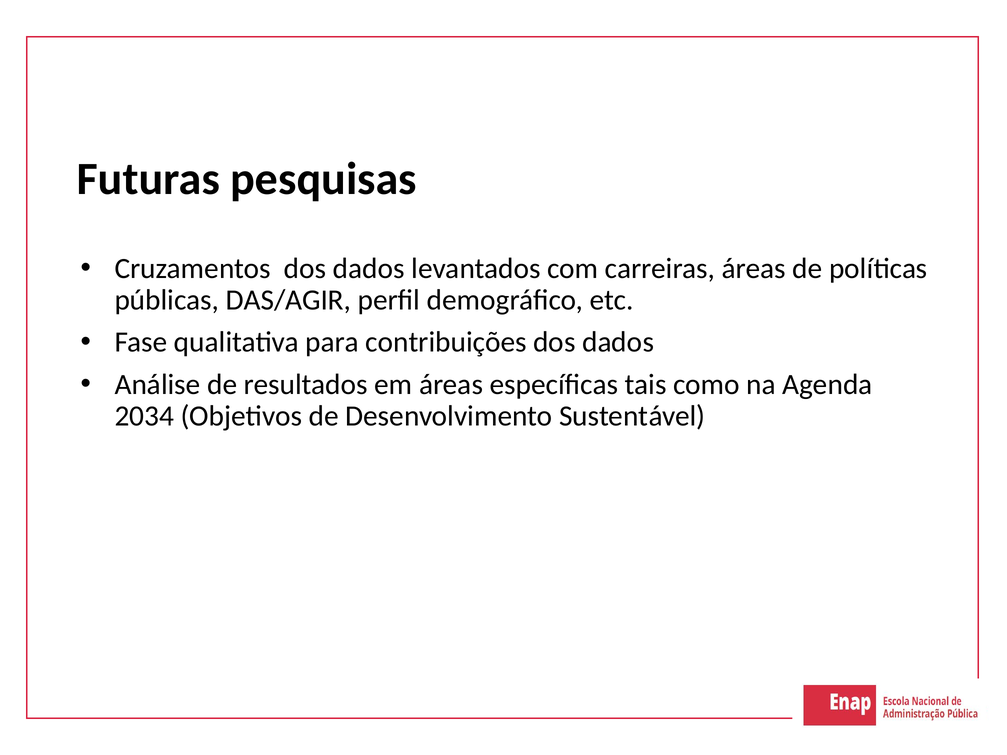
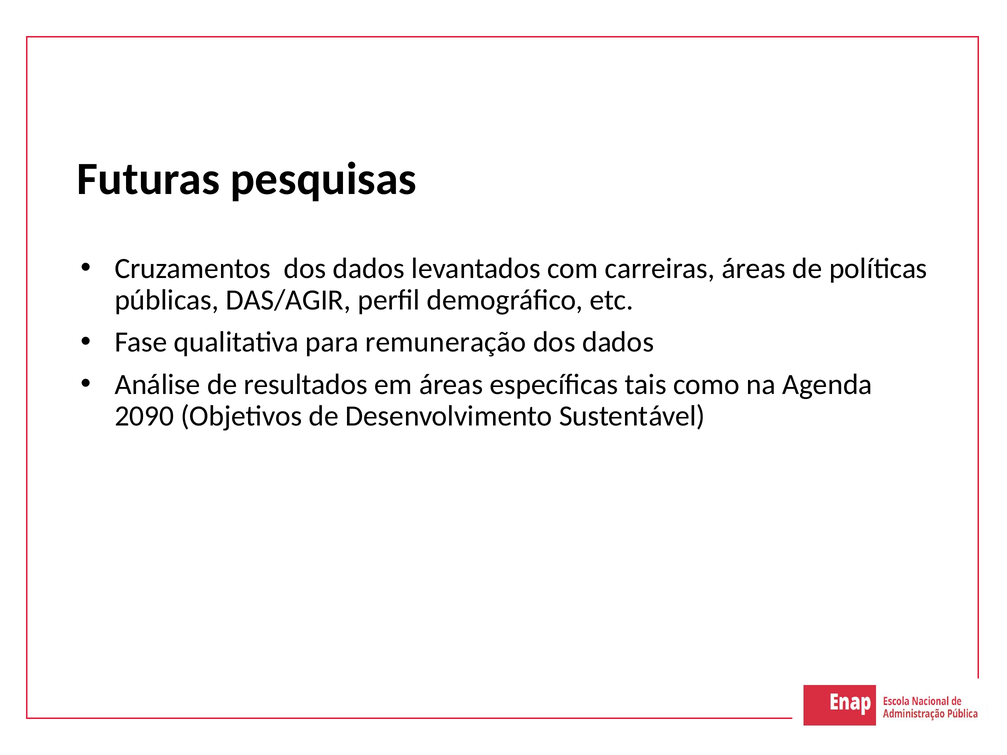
contribuições: contribuições -> remuneração
2034: 2034 -> 2090
